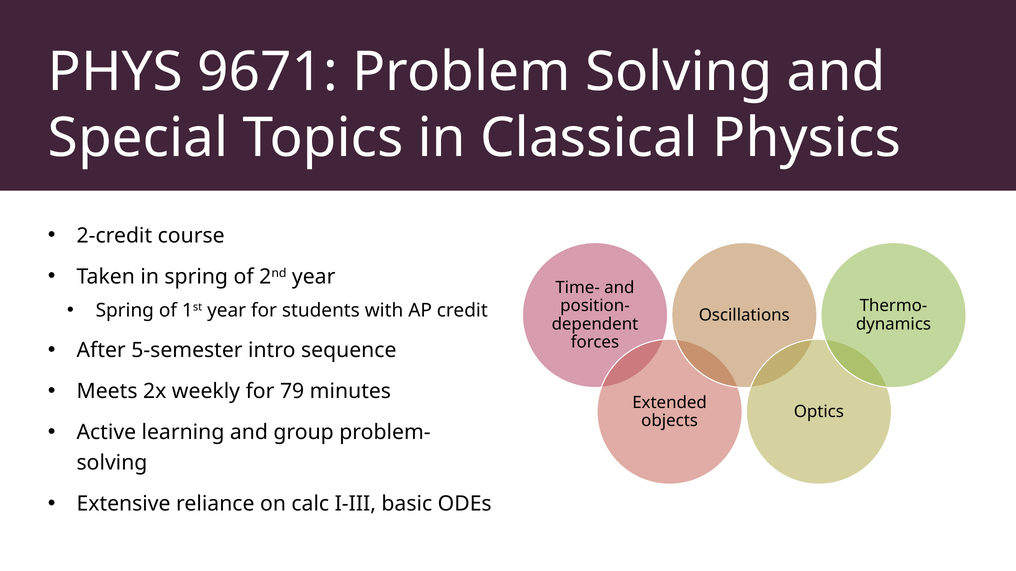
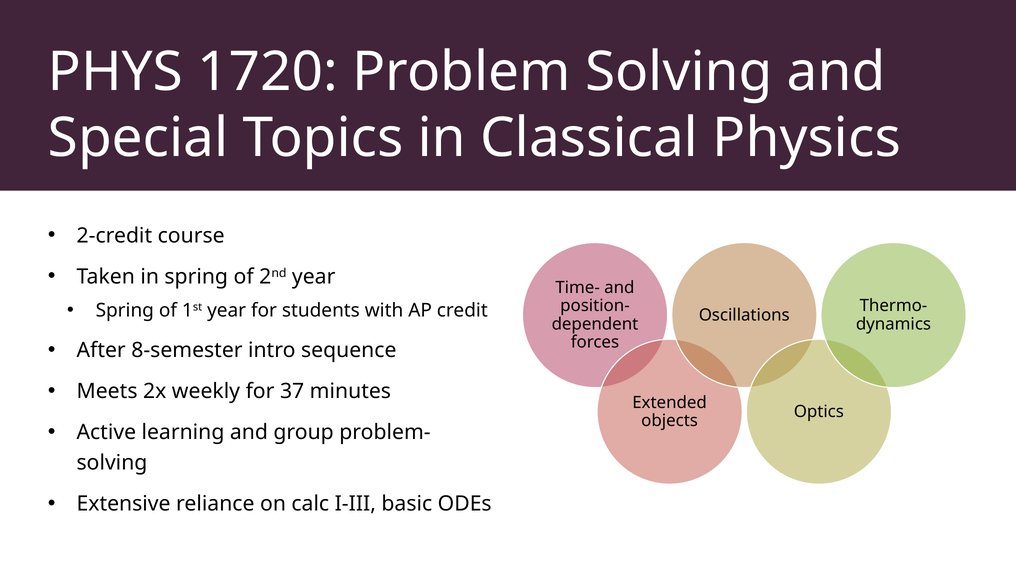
9671: 9671 -> 1720
5-semester: 5-semester -> 8-semester
79: 79 -> 37
